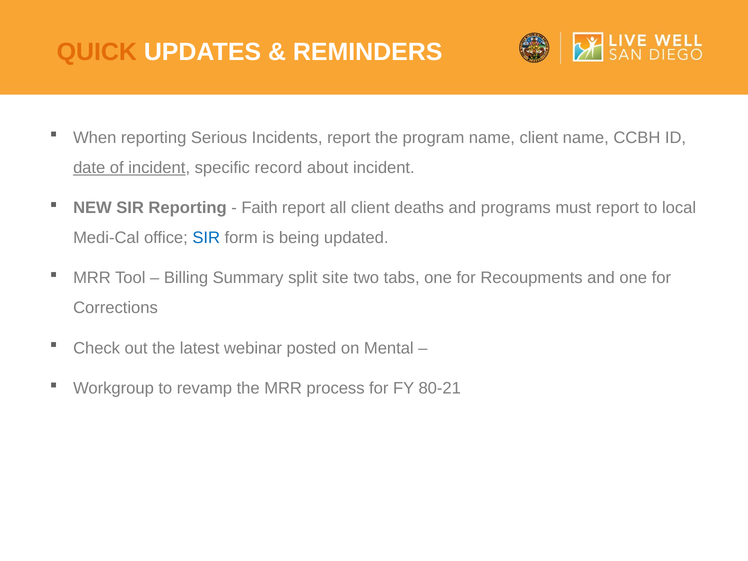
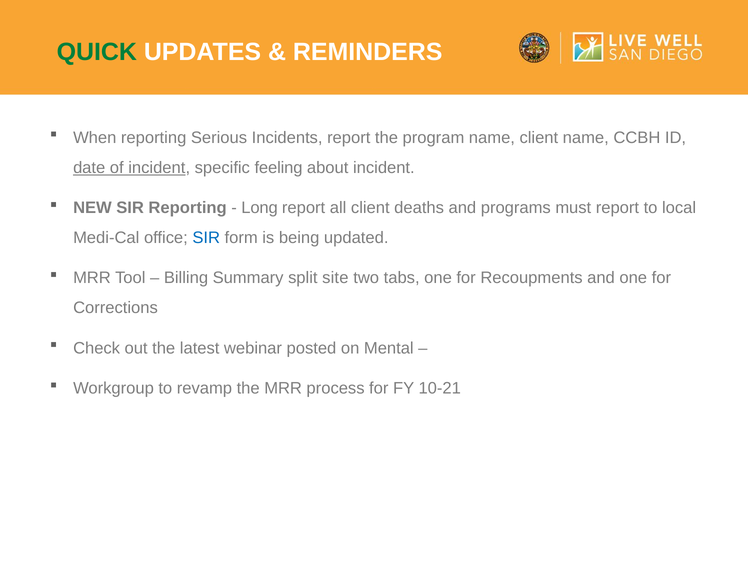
QUICK colour: orange -> green
record: record -> feeling
Faith: Faith -> Long
80-21: 80-21 -> 10-21
